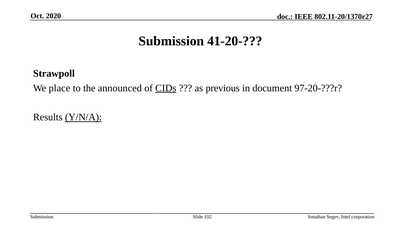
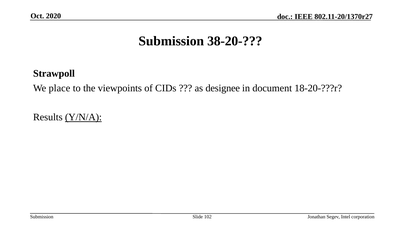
41-20-: 41-20- -> 38-20-
announced: announced -> viewpoints
CIDs underline: present -> none
previous: previous -> designee
97-20-???r: 97-20-???r -> 18-20-???r
